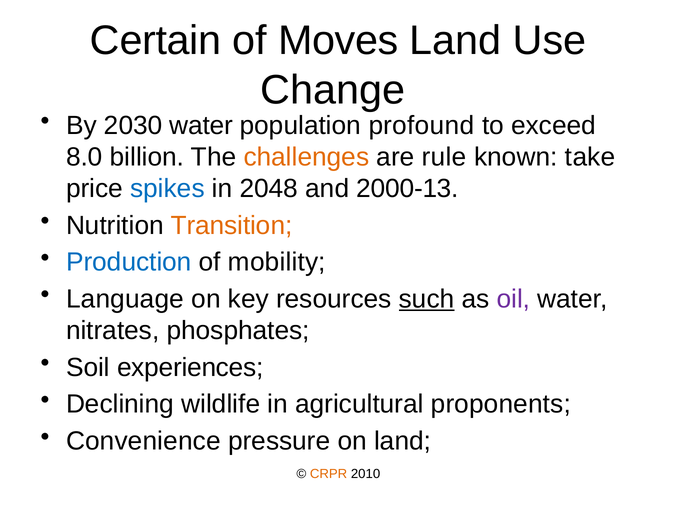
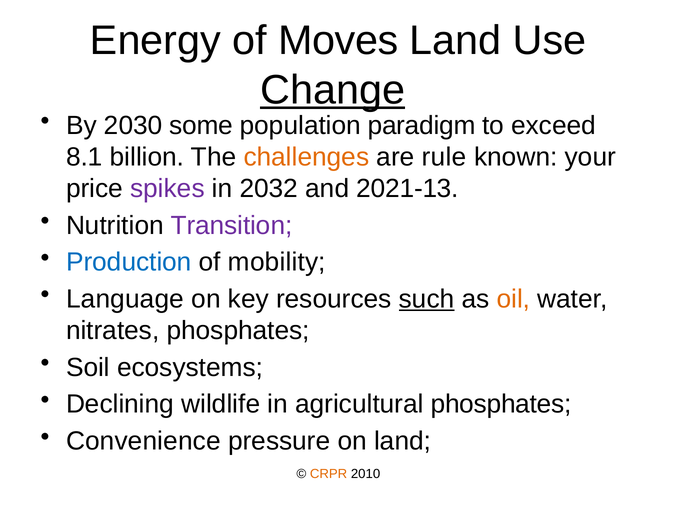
Certain: Certain -> Energy
Change underline: none -> present
2030 water: water -> some
profound: profound -> paradigm
8.0: 8.0 -> 8.1
take: take -> your
spikes colour: blue -> purple
2048: 2048 -> 2032
2000-13: 2000-13 -> 2021-13
Transition colour: orange -> purple
oil colour: purple -> orange
experiences: experiences -> ecosystems
agricultural proponents: proponents -> phosphates
